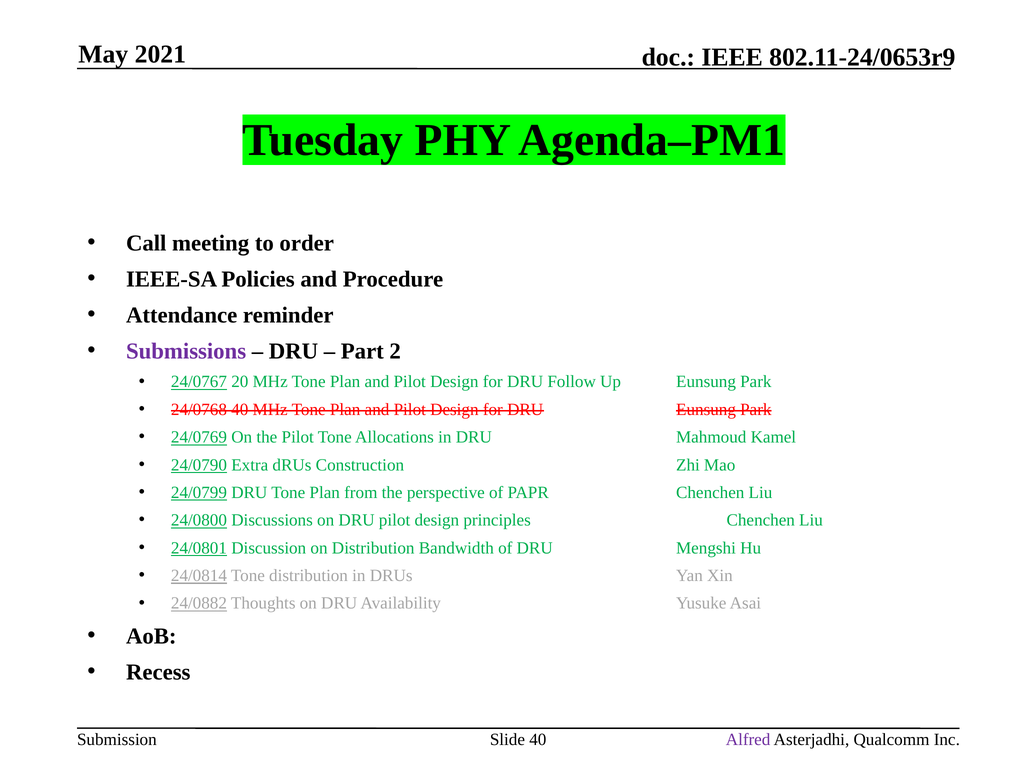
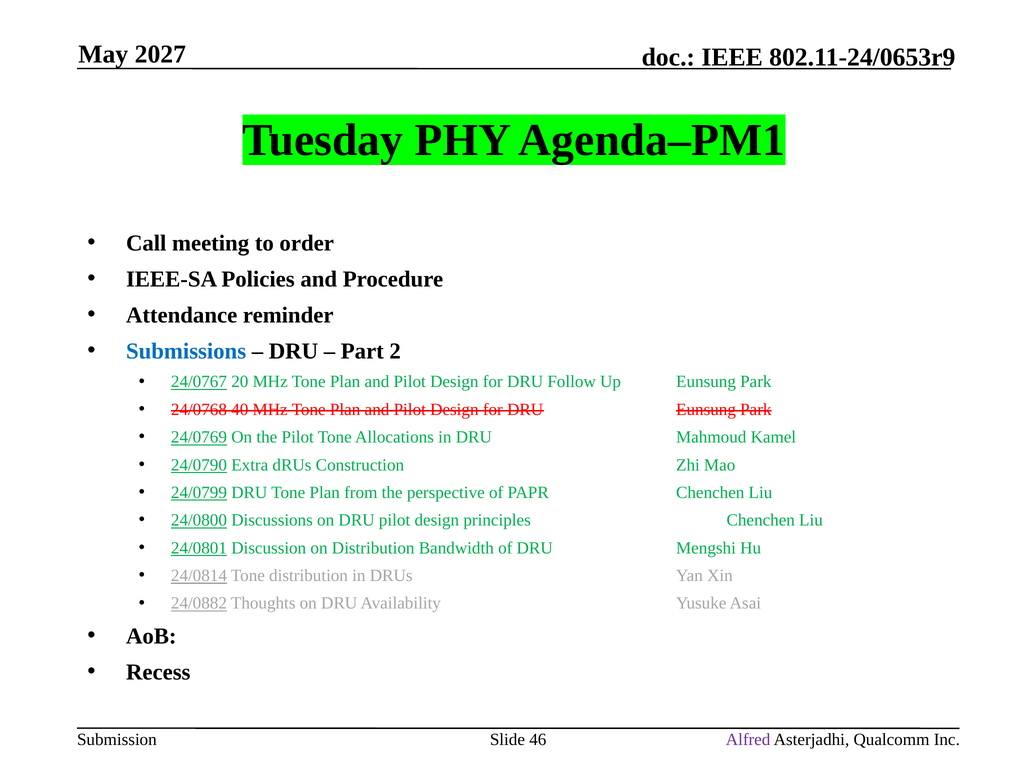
2021: 2021 -> 2027
Submissions colour: purple -> blue
Slide 40: 40 -> 46
